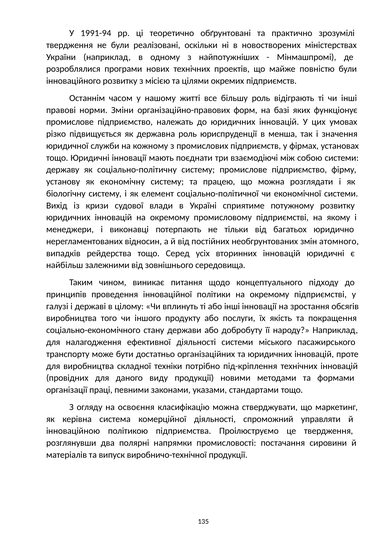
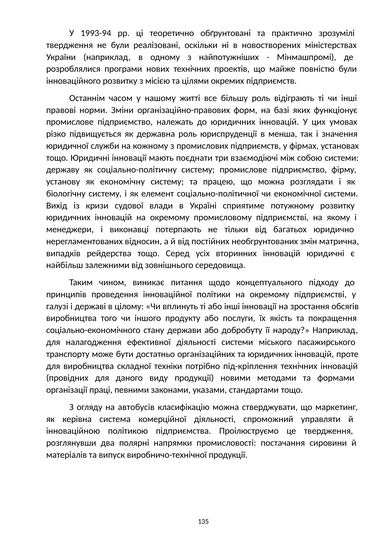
1991-94: 1991-94 -> 1993-94
атомного: атомного -> матрична
освоєння: освоєння -> автобусів
